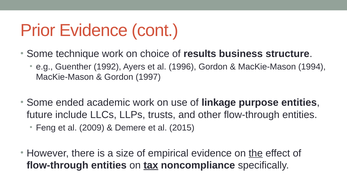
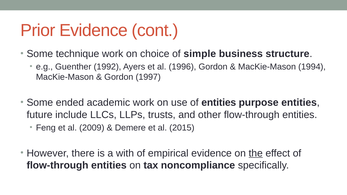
results: results -> simple
of linkage: linkage -> entities
size: size -> with
tax underline: present -> none
